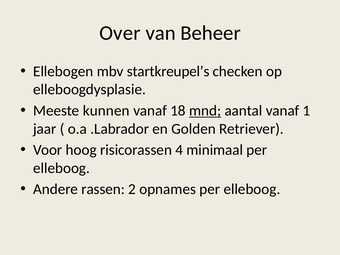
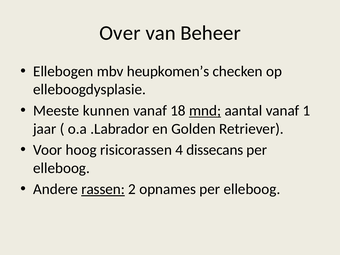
startkreupel’s: startkreupel’s -> heupkomen’s
minimaal: minimaal -> dissecans
rassen underline: none -> present
